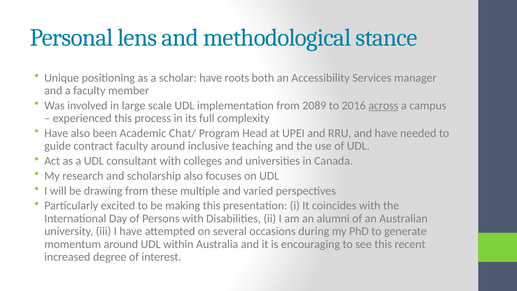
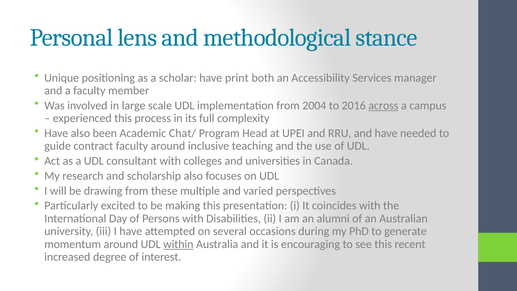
roots: roots -> print
2089: 2089 -> 2004
within underline: none -> present
